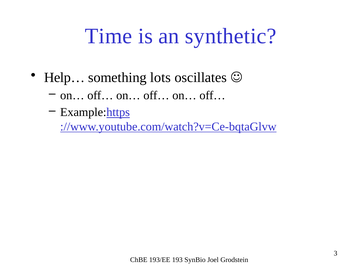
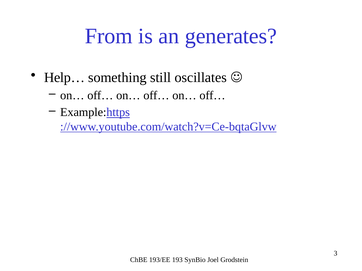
Time: Time -> From
synthetic: synthetic -> generates
lots: lots -> still
